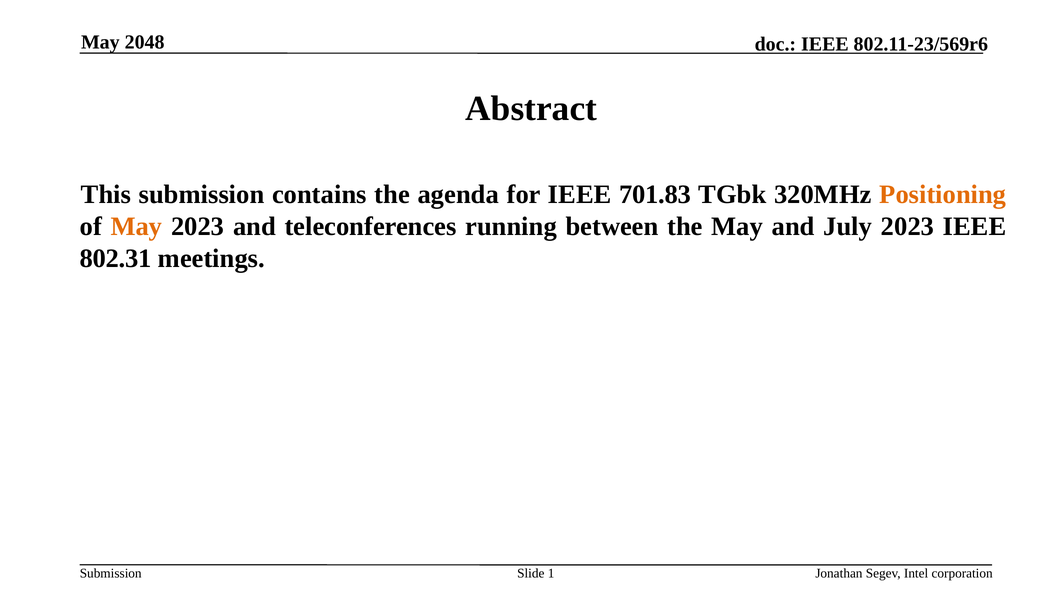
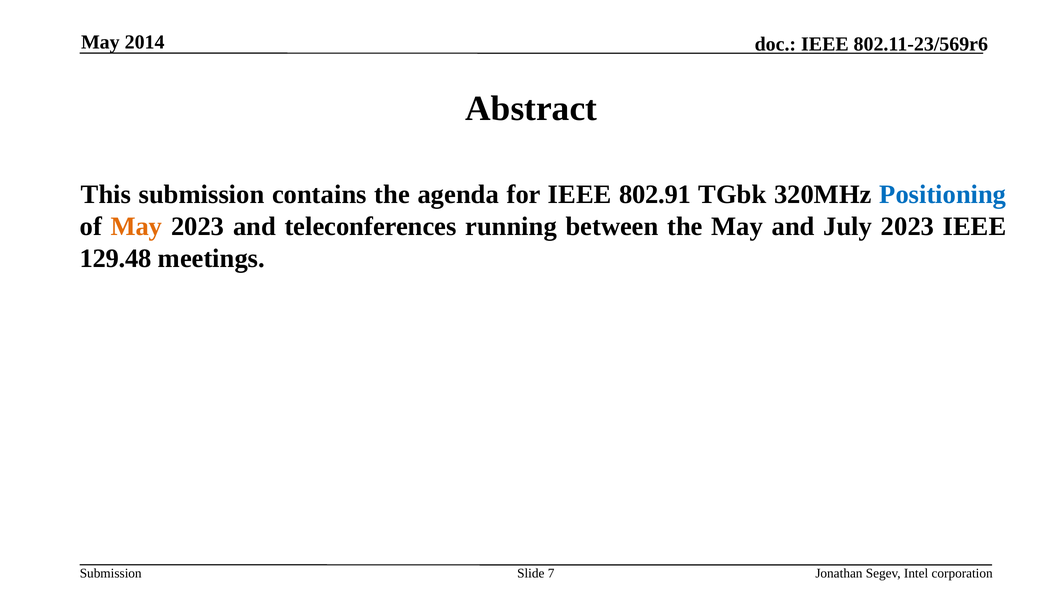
2048: 2048 -> 2014
701.83: 701.83 -> 802.91
Positioning colour: orange -> blue
802.31: 802.31 -> 129.48
1: 1 -> 7
